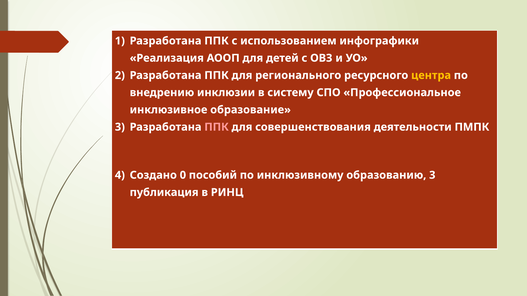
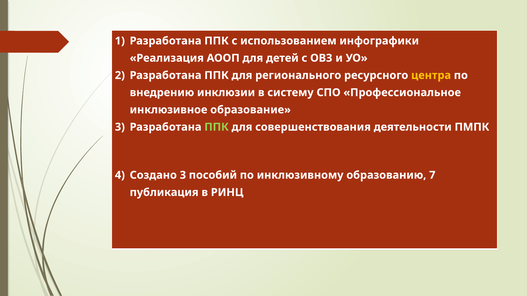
ППК at (217, 127) colour: pink -> light green
Создано 0: 0 -> 3
образованию 3: 3 -> 7
